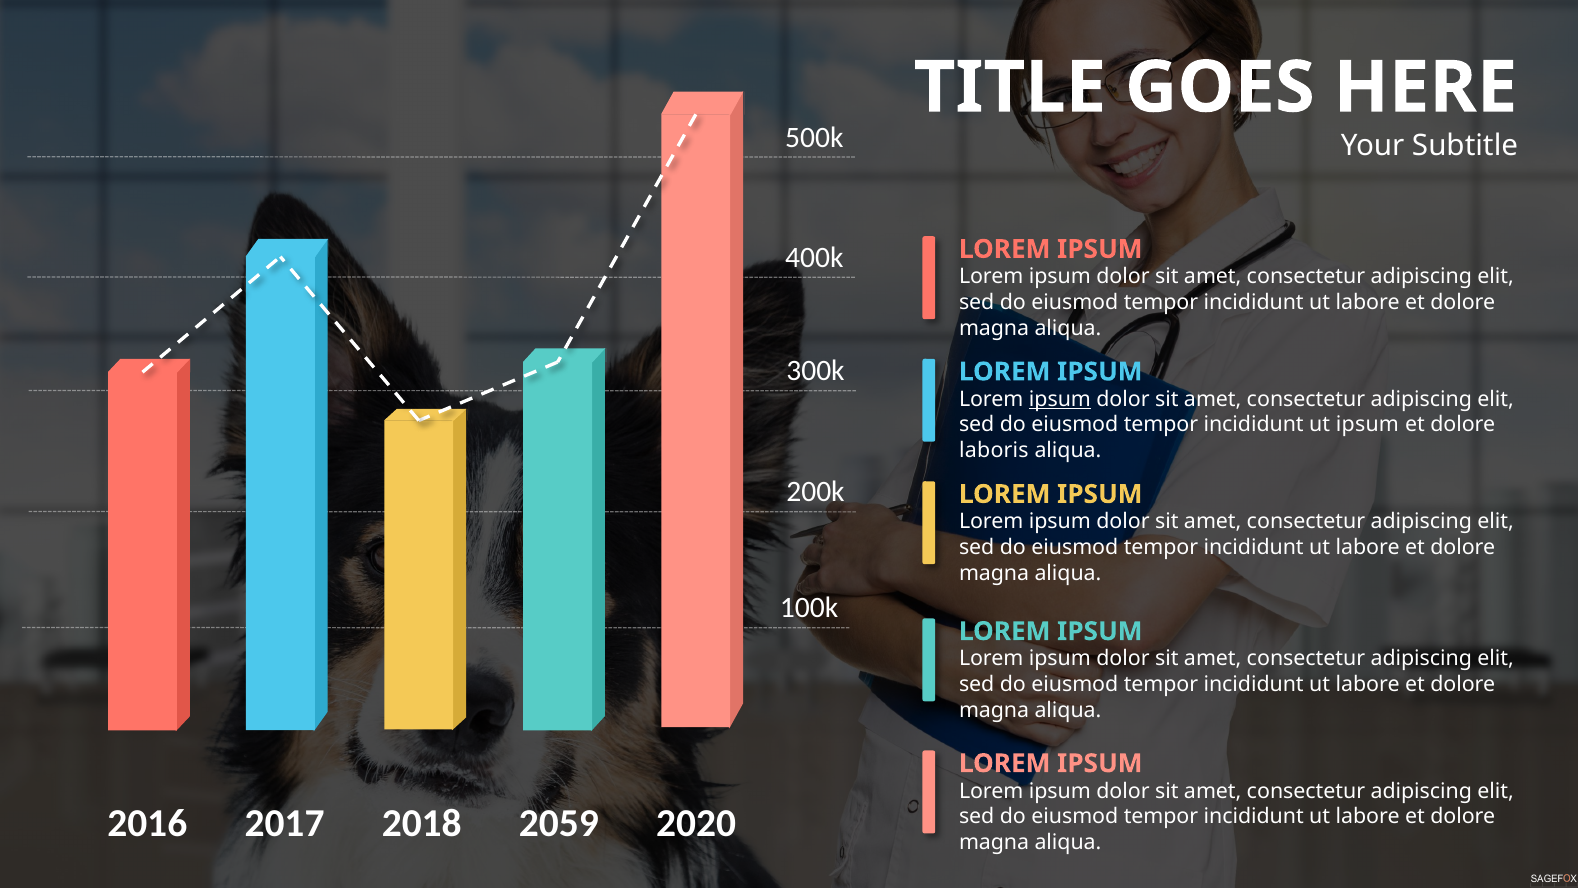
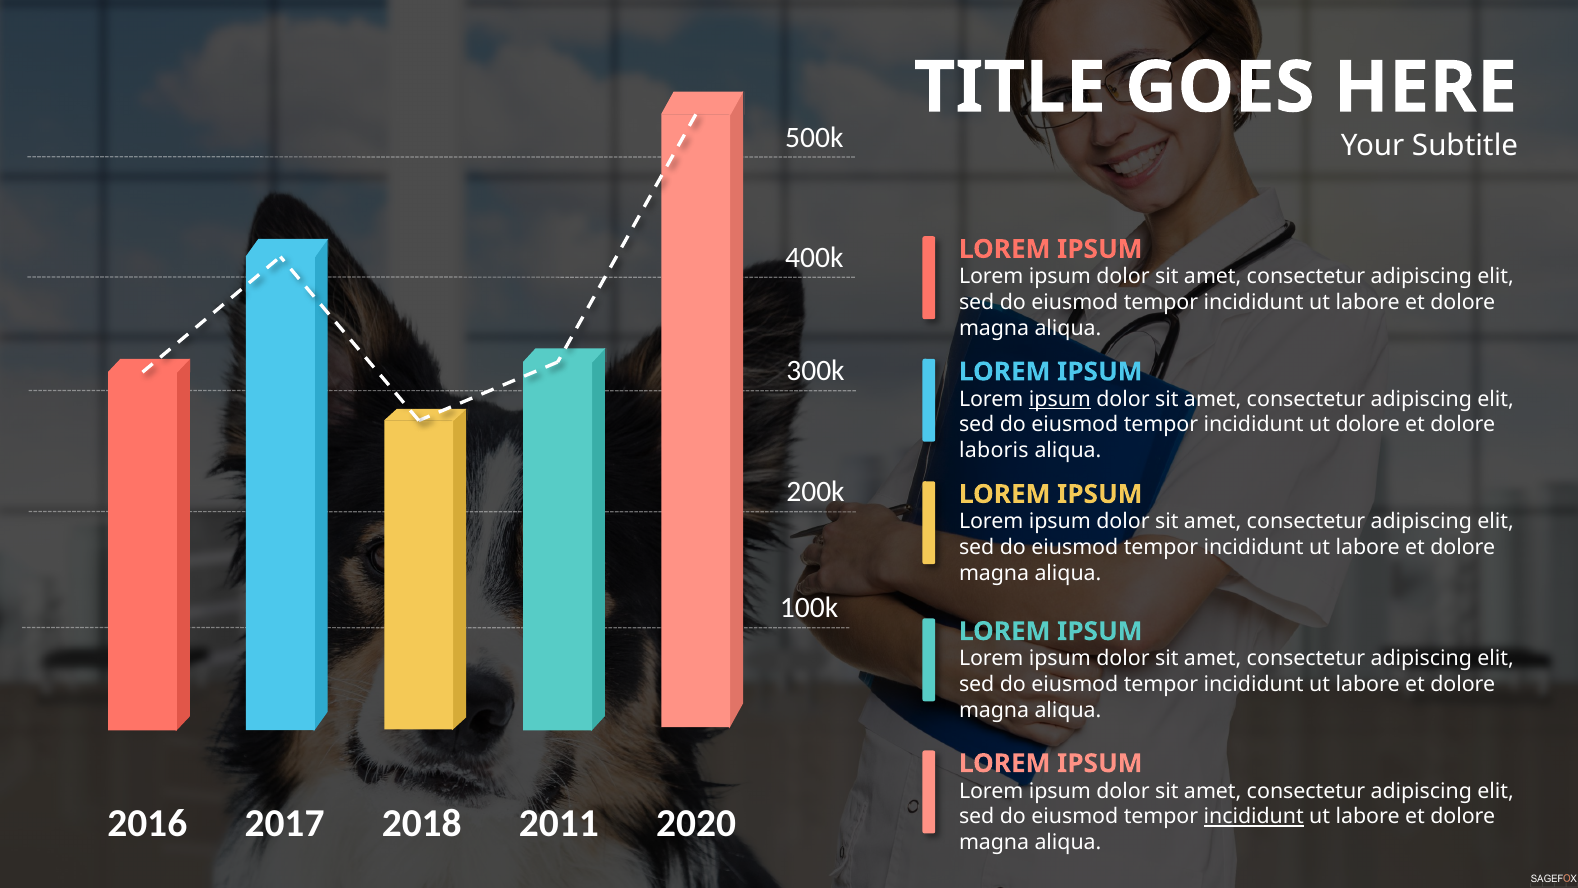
ut ipsum: ipsum -> dolore
2059: 2059 -> 2011
incididunt at (1254, 816) underline: none -> present
